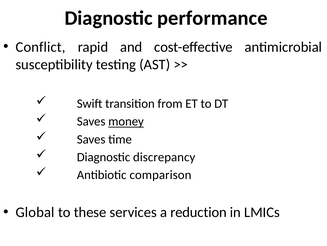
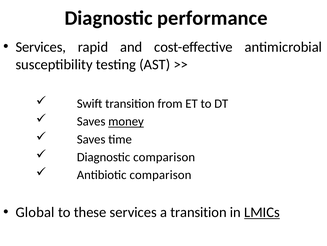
Conflict at (41, 47): Conflict -> Services
Diagnostic discrepancy: discrepancy -> comparison
a reduction: reduction -> transition
LMICs underline: none -> present
